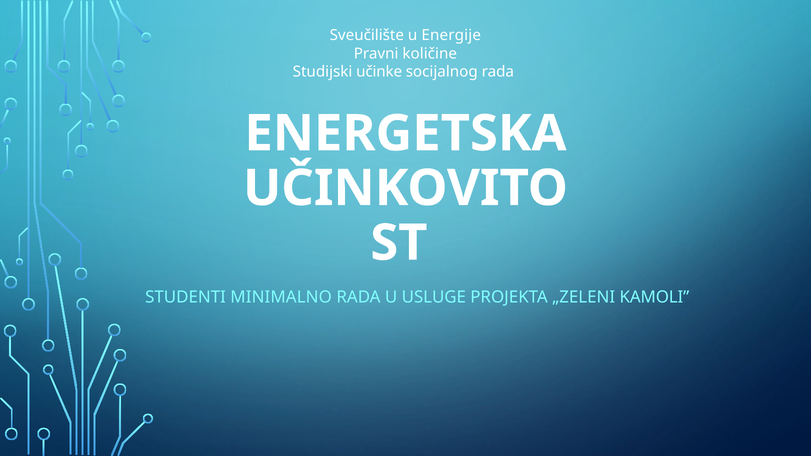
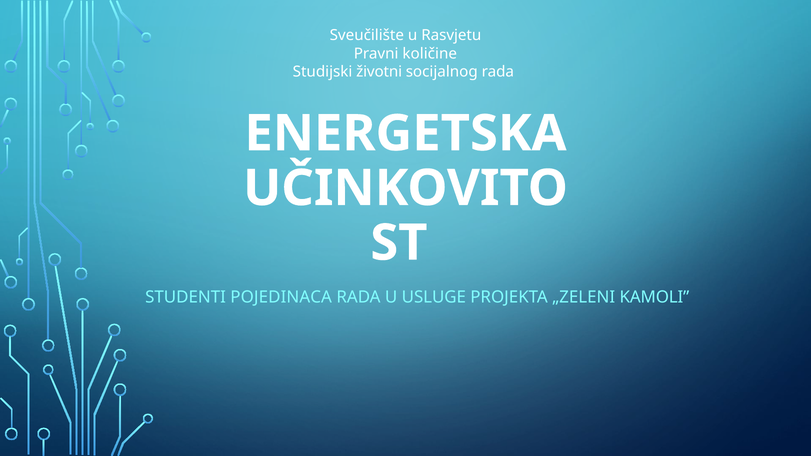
Energije: Energije -> Rasvjetu
učinke: učinke -> životni
MINIMALNO: MINIMALNO -> POJEDINACA
